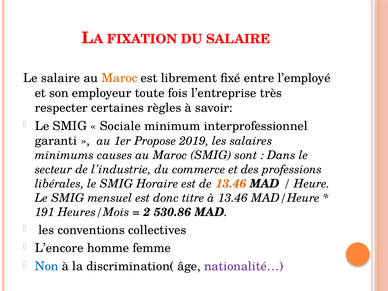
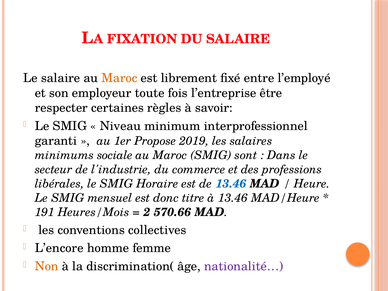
très: très -> être
Sociale: Sociale -> Niveau
causes: causes -> sociale
13.46 at (231, 184) colour: orange -> blue
530.86: 530.86 -> 570.66
Non colour: blue -> orange
